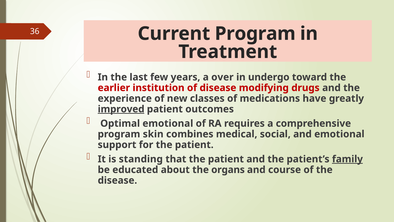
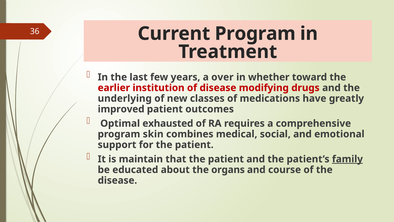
undergo: undergo -> whether
experience: experience -> underlying
improved underline: present -> none
Optimal emotional: emotional -> exhausted
standing: standing -> maintain
